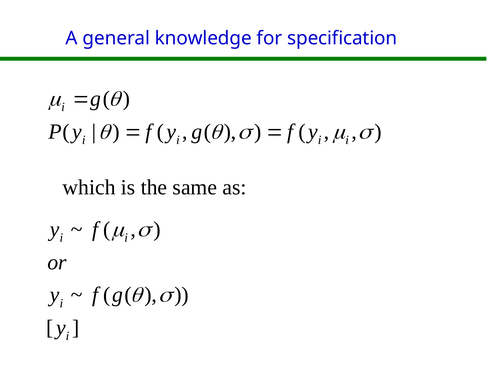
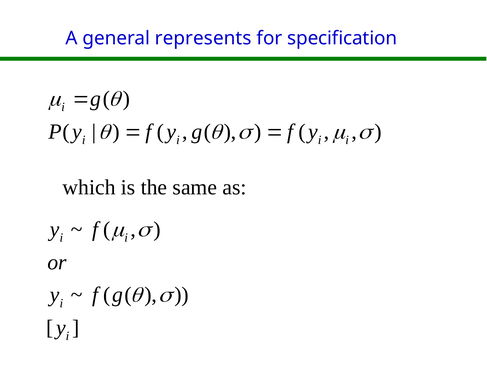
knowledge: knowledge -> represents
